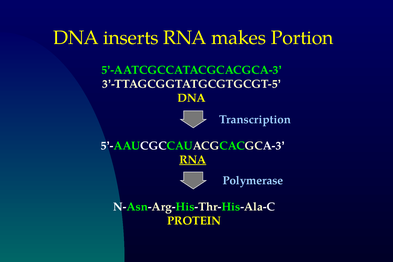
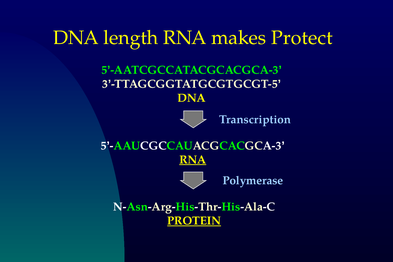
inserts: inserts -> length
Portion: Portion -> Protect
PROTEIN underline: none -> present
